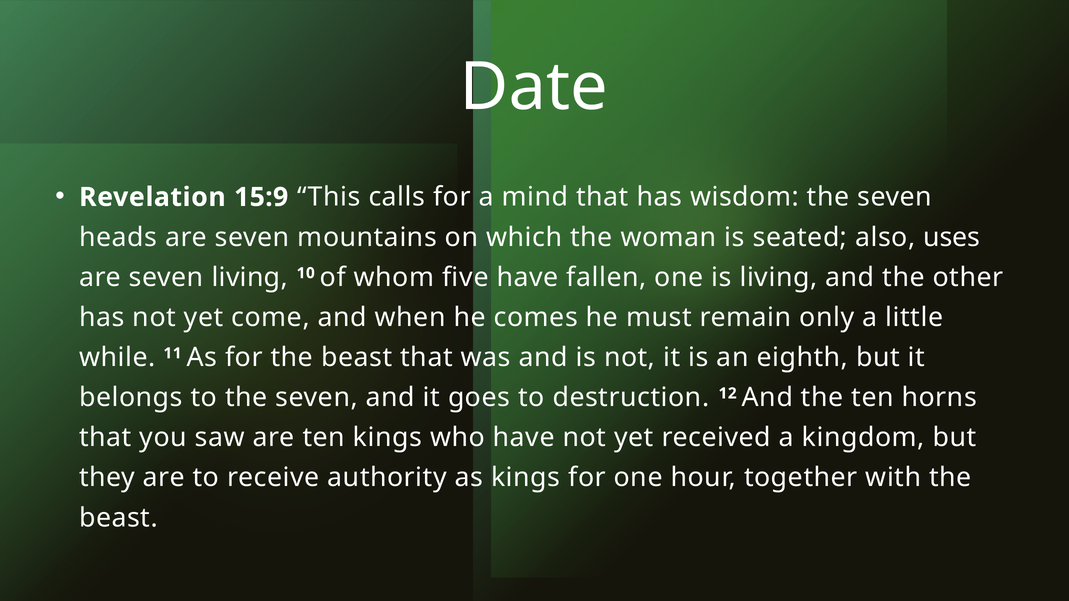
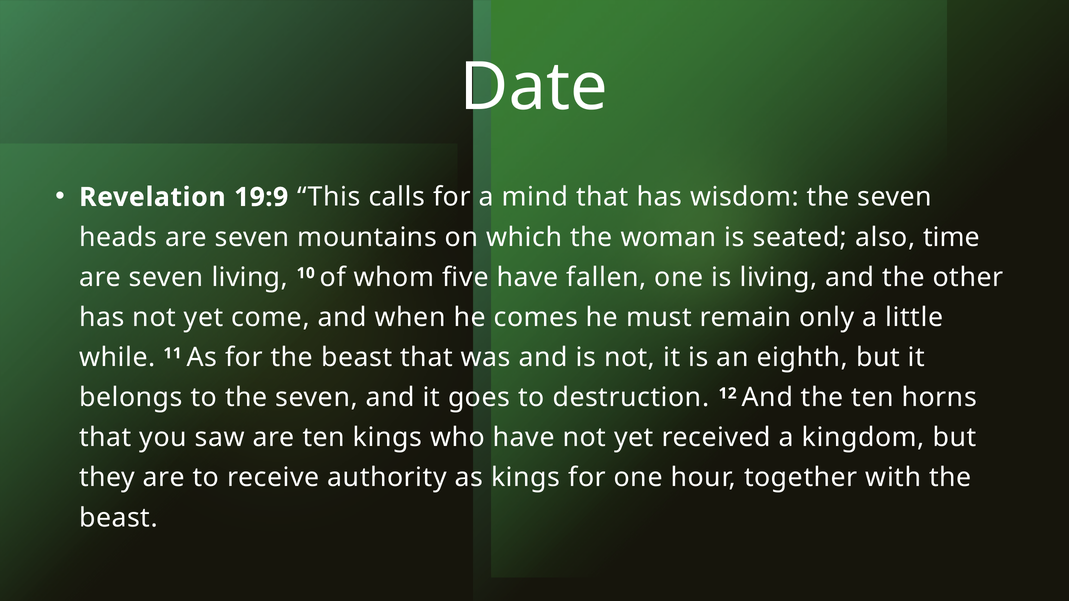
15:9: 15:9 -> 19:9
uses: uses -> time
